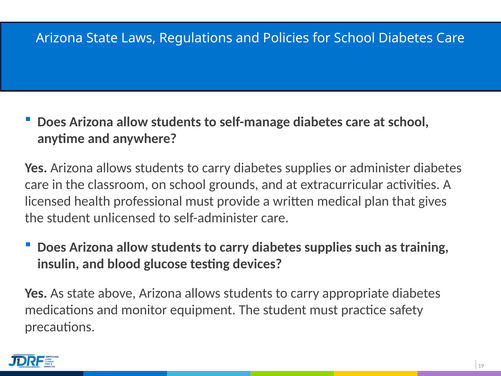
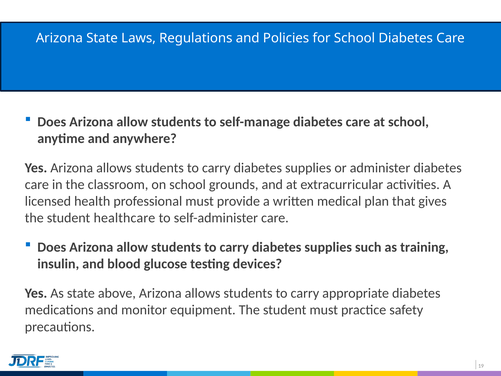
unlicensed: unlicensed -> healthcare
